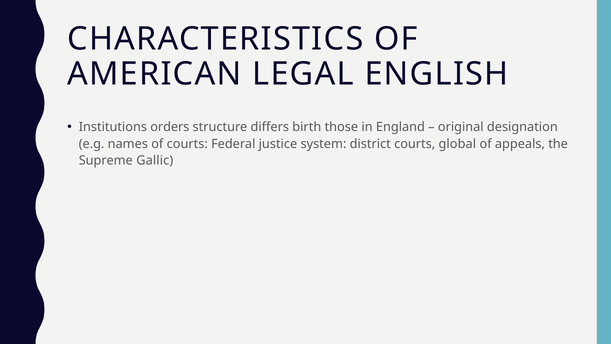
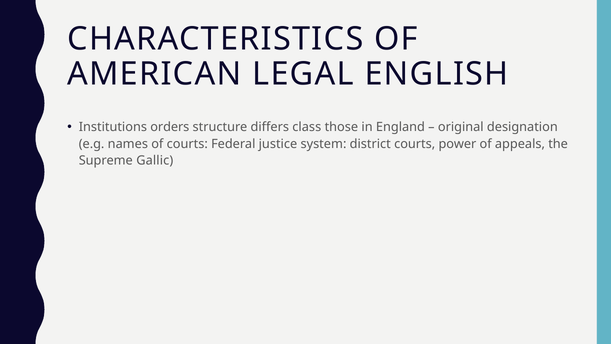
birth: birth -> class
global: global -> power
